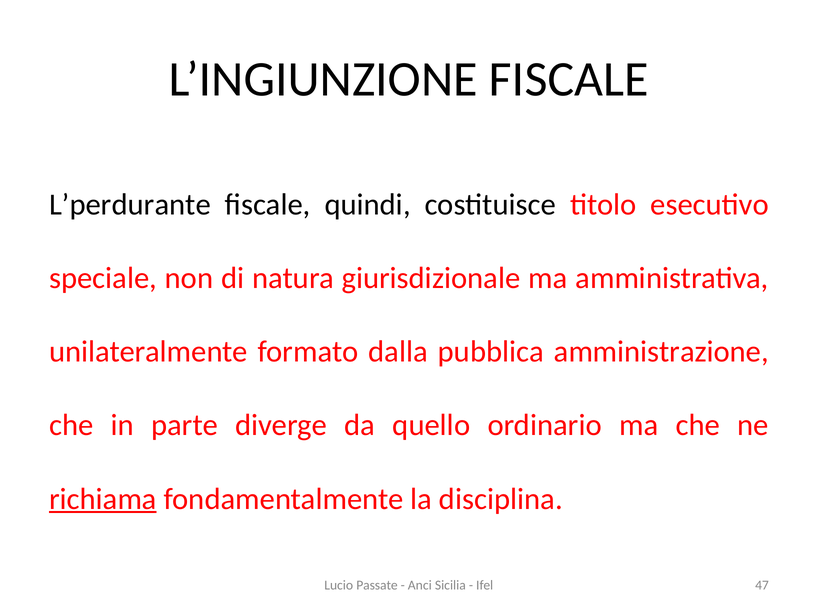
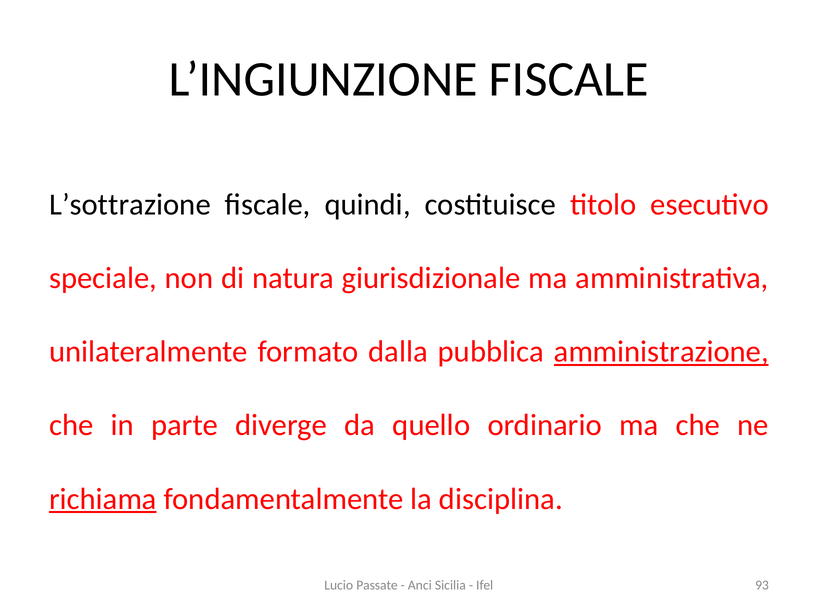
L’perdurante: L’perdurante -> L’sottrazione
amministrazione underline: none -> present
47: 47 -> 93
